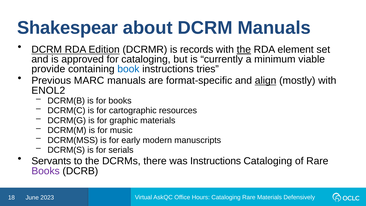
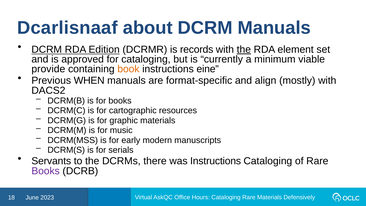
Shakespear: Shakespear -> Dcarlisnaaf
book colour: blue -> orange
tries: tries -> eine
MARC: MARC -> WHEN
align underline: present -> none
ENOL2: ENOL2 -> DACS2
